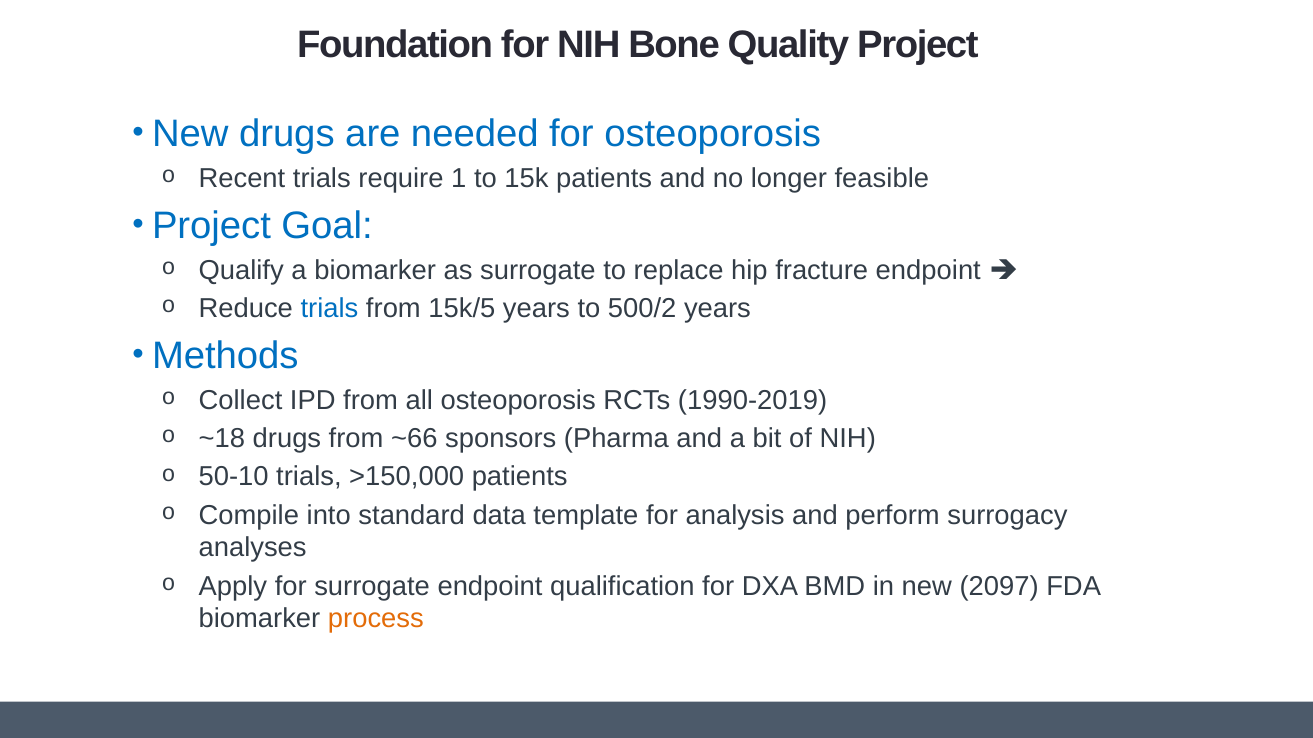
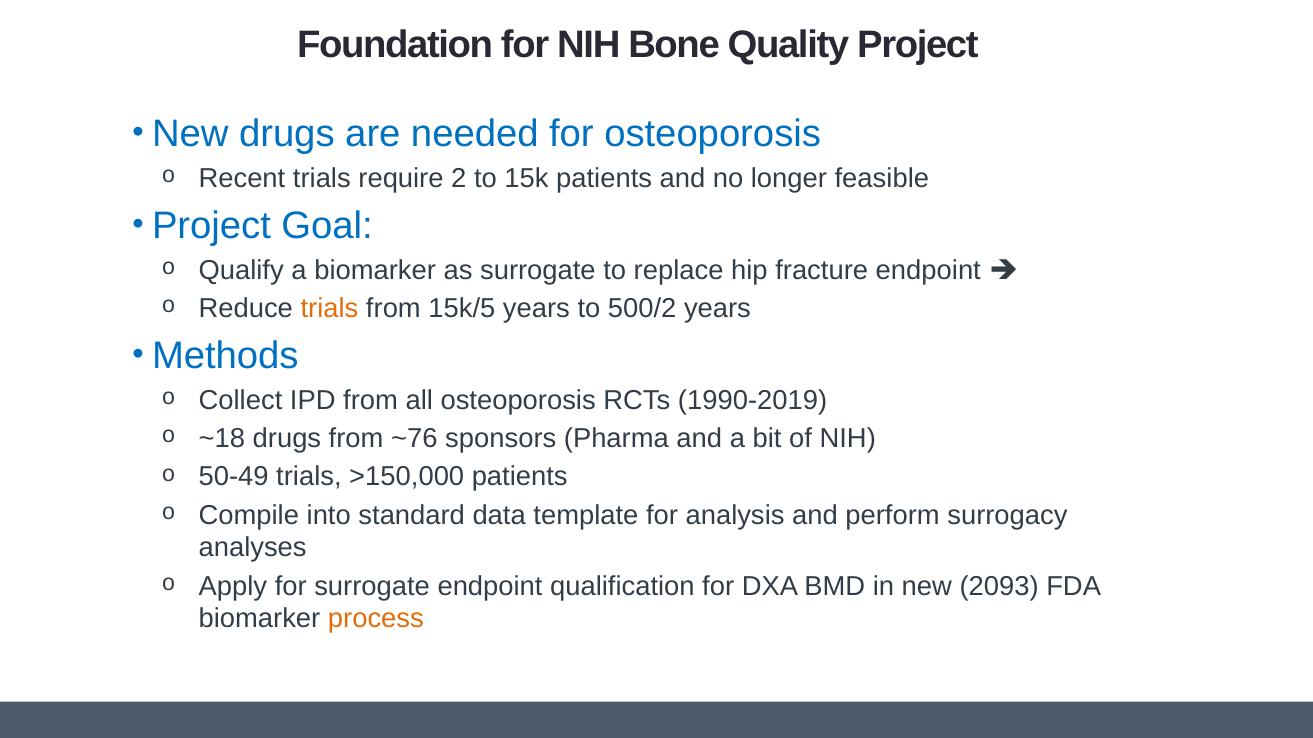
1: 1 -> 2
trials at (330, 309) colour: blue -> orange
~66: ~66 -> ~76
50-10: 50-10 -> 50-49
2097: 2097 -> 2093
